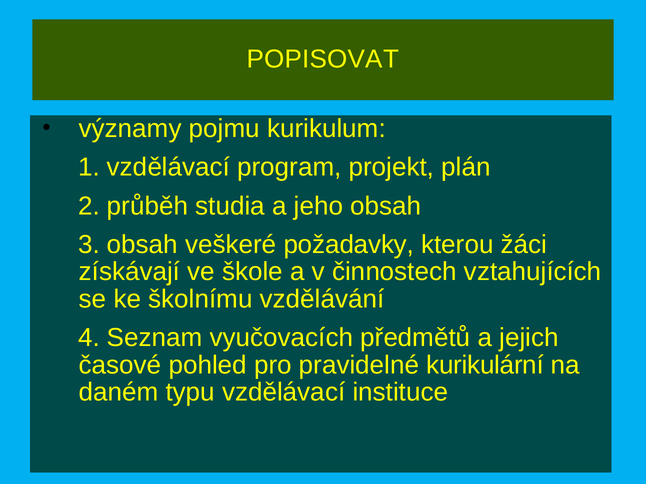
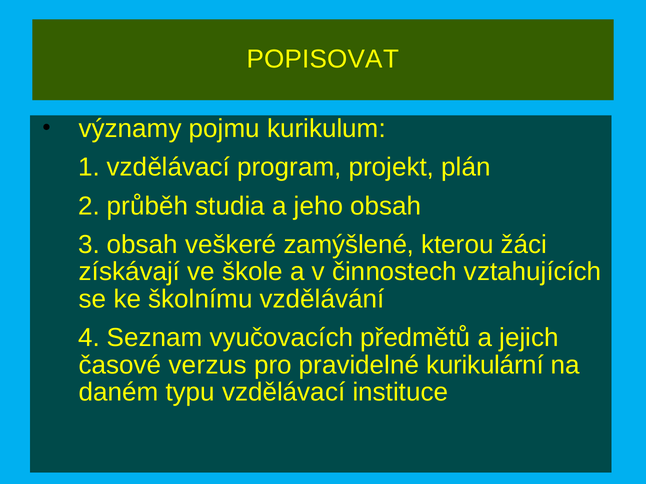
požadavky: požadavky -> zamýšlené
pohled: pohled -> verzus
